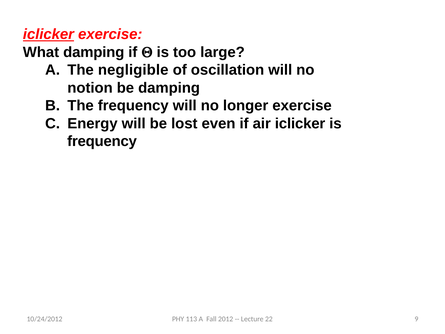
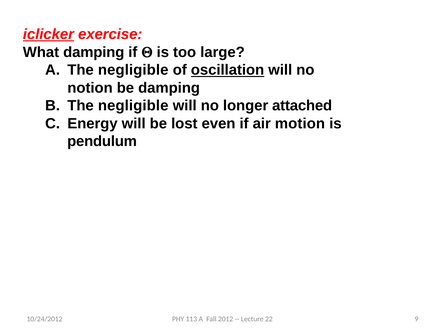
oscillation underline: none -> present
frequency at (133, 106): frequency -> negligible
longer exercise: exercise -> attached
air iclicker: iclicker -> motion
frequency at (102, 141): frequency -> pendulum
